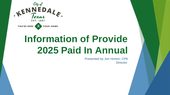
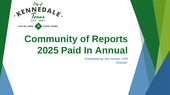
Information: Information -> Community
Provide: Provide -> Reports
